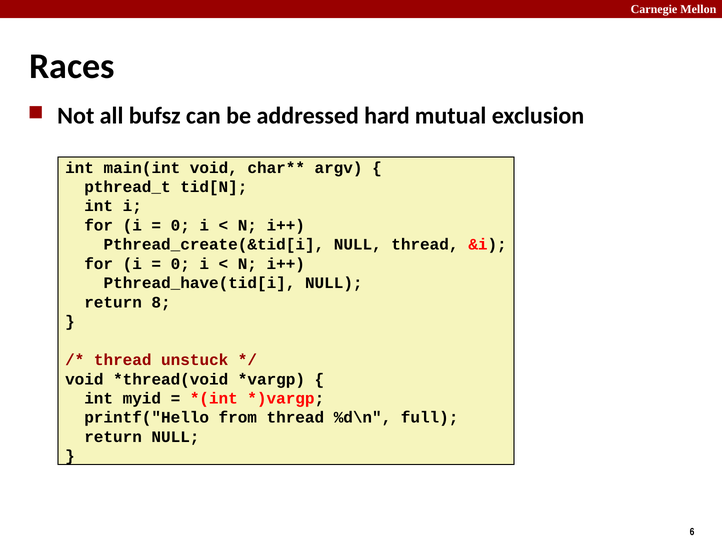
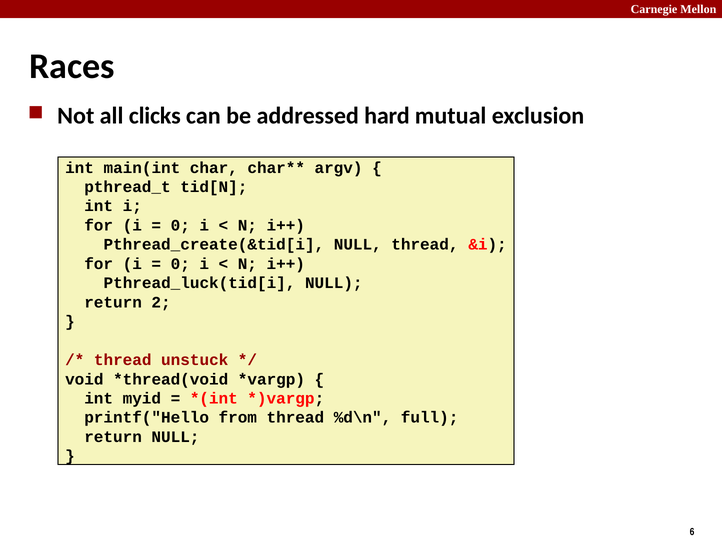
bufsz: bufsz -> clicks
main(int void: void -> char
Pthread_have(tid[i: Pthread_have(tid[i -> Pthread_luck(tid[i
8: 8 -> 2
